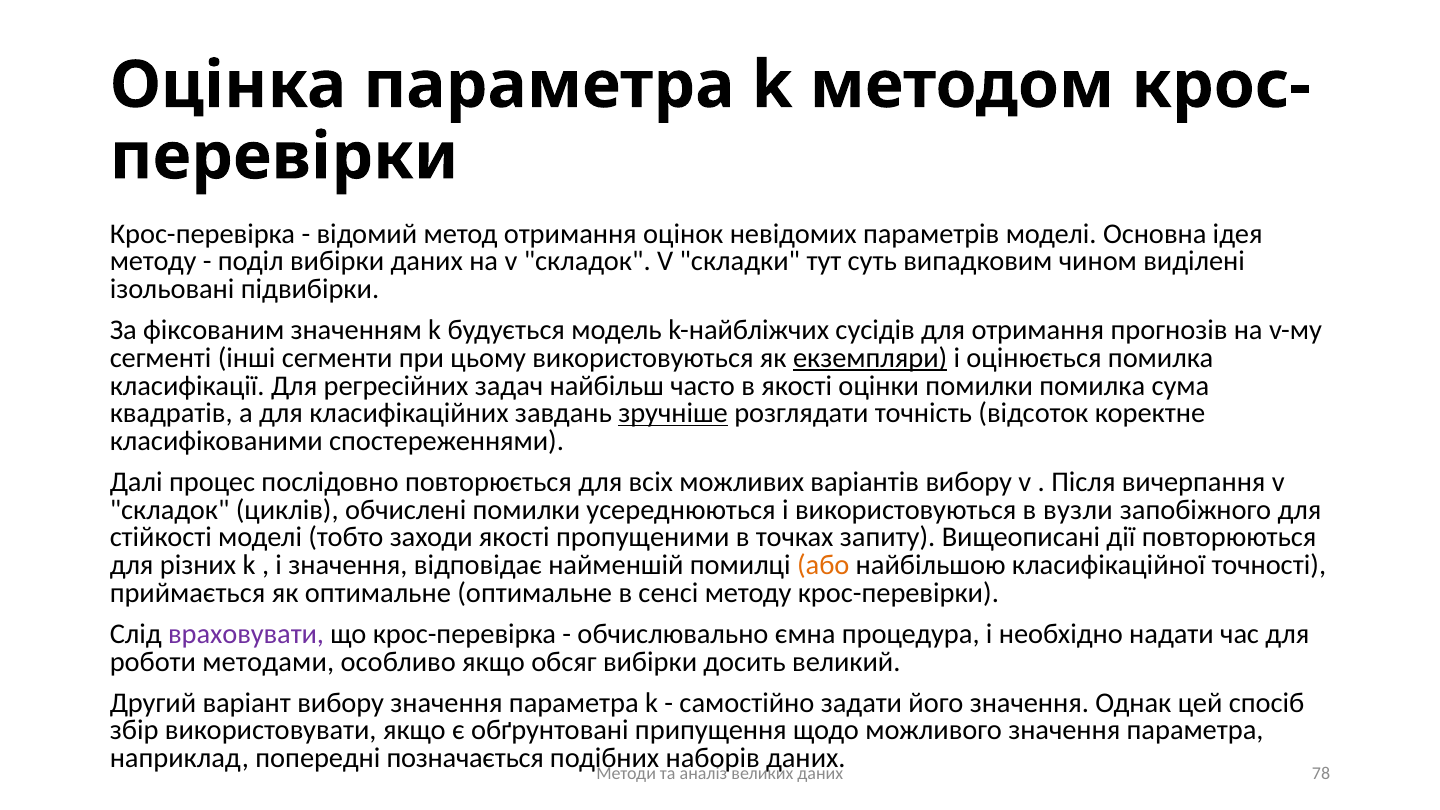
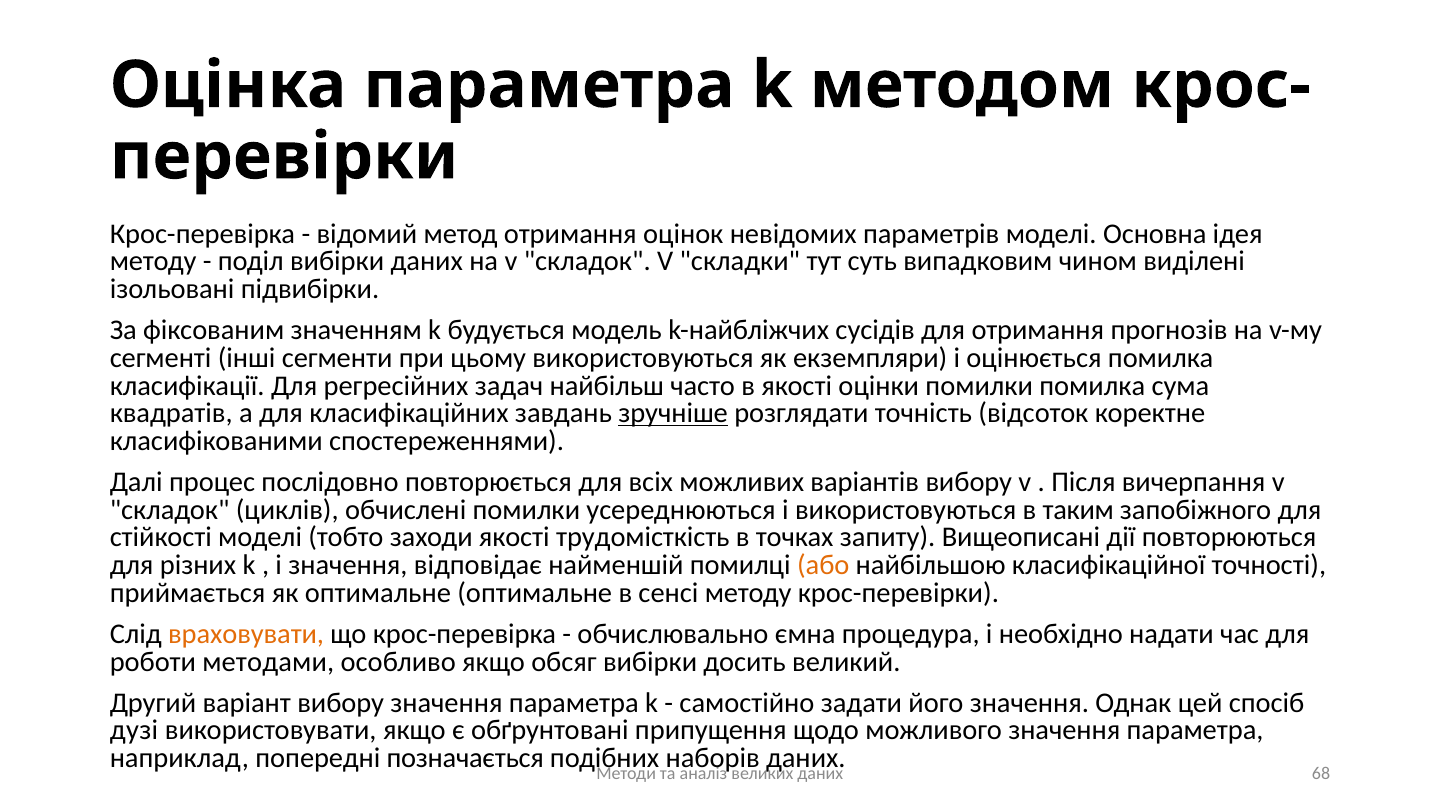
екземпляри underline: present -> none
вузли: вузли -> таким
пропущеними: пропущеними -> трудомісткість
враховувати colour: purple -> orange
збір: збір -> дузі
78: 78 -> 68
